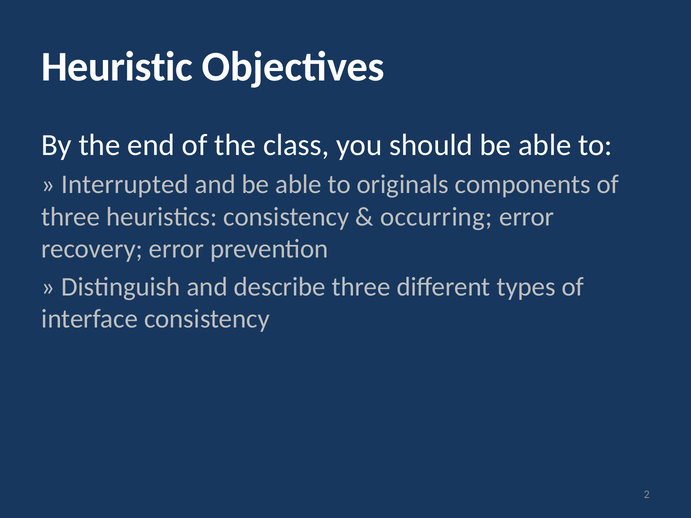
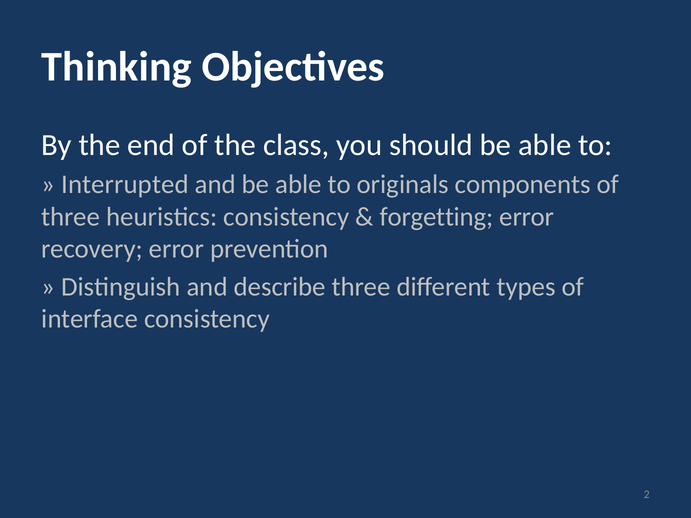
Heuristic: Heuristic -> Thinking
occurring: occurring -> forgetting
